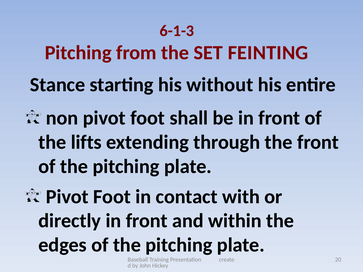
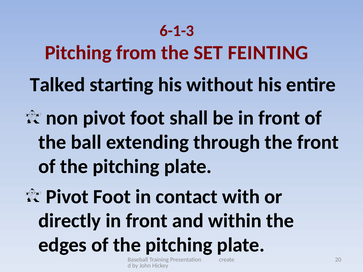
Stance: Stance -> Talked
lifts: lifts -> ball
